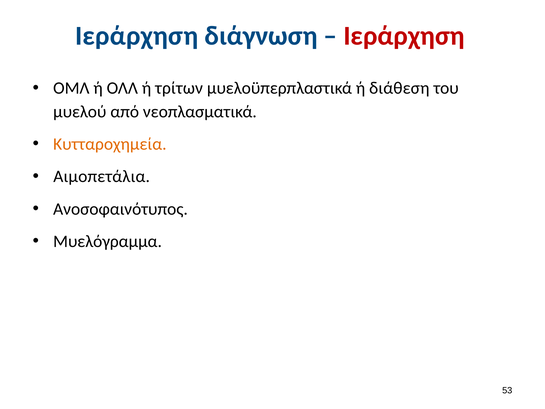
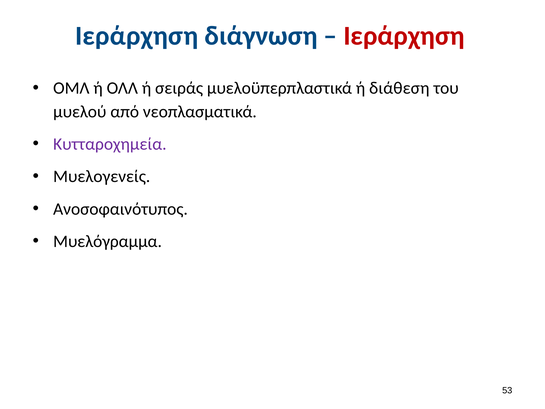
τρίτων: τρίτων -> σειράς
Κυτταροχημεία colour: orange -> purple
Αιμοπετάλια: Αιμοπετάλια -> Μυελογενείς
